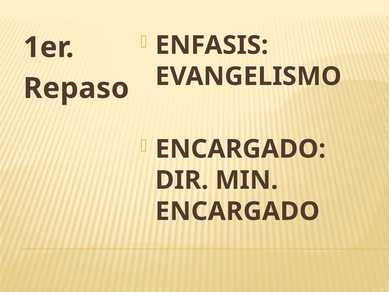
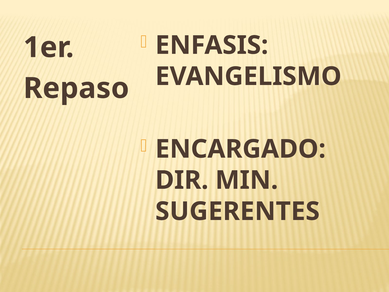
ENCARGADO at (237, 211): ENCARGADO -> SUGERENTES
